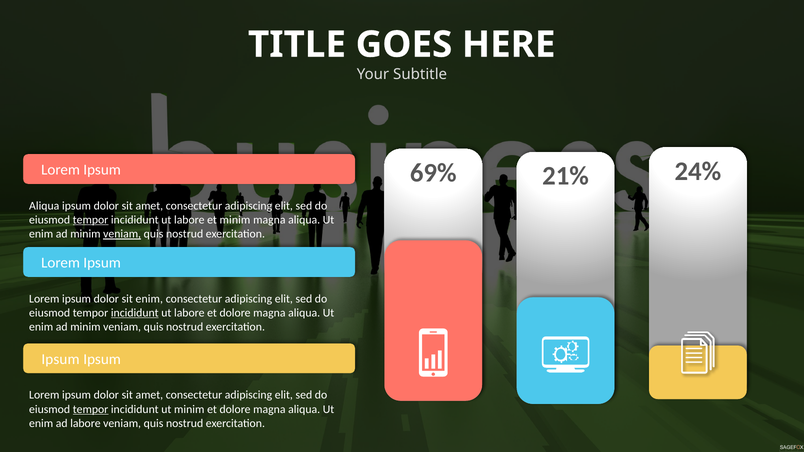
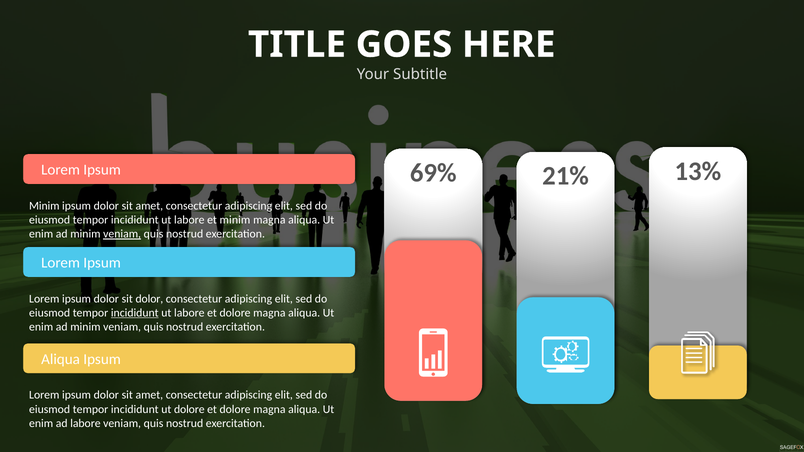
24%: 24% -> 13%
Aliqua at (44, 206): Aliqua -> Minim
tempor at (91, 220) underline: present -> none
sit enim: enim -> dolor
Ipsum at (61, 359): Ipsum -> Aliqua
tempor at (91, 409) underline: present -> none
ut minim: minim -> dolore
